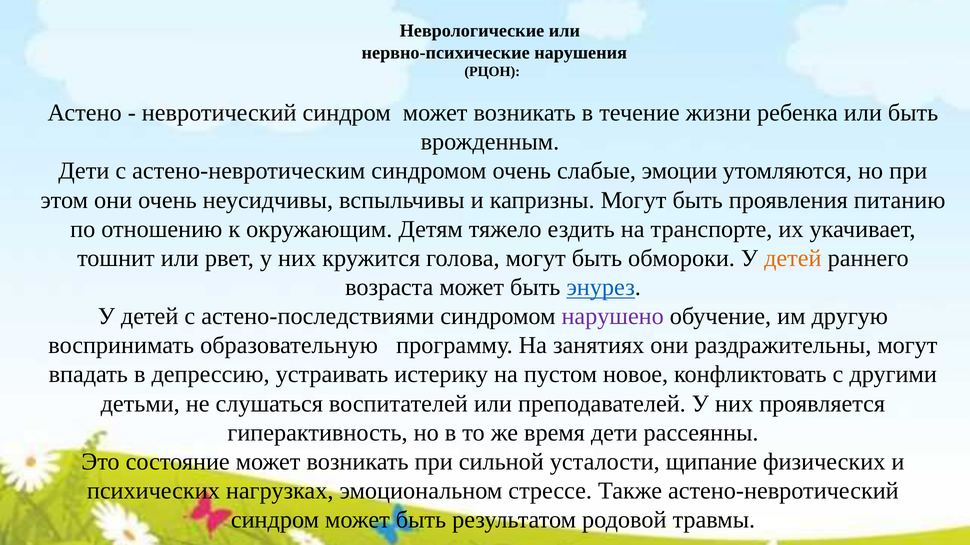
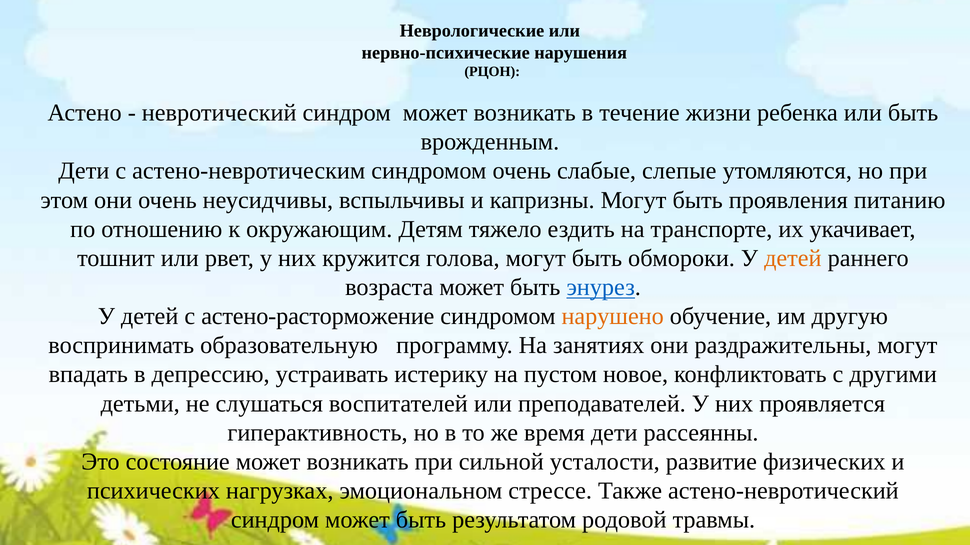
эмоции: эмоции -> слепые
астено-последствиями: астено-последствиями -> астено-расторможение
нарушено colour: purple -> orange
щипание: щипание -> развитие
